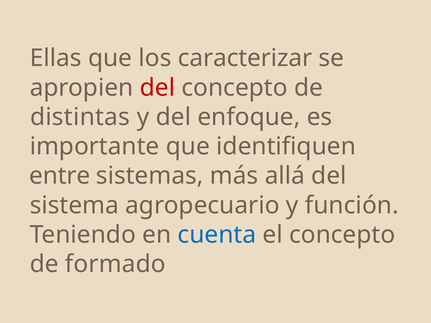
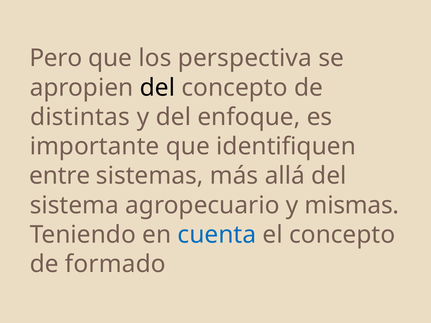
Ellas: Ellas -> Pero
caracterizar: caracterizar -> perspectiva
del at (157, 88) colour: red -> black
función: función -> mismas
